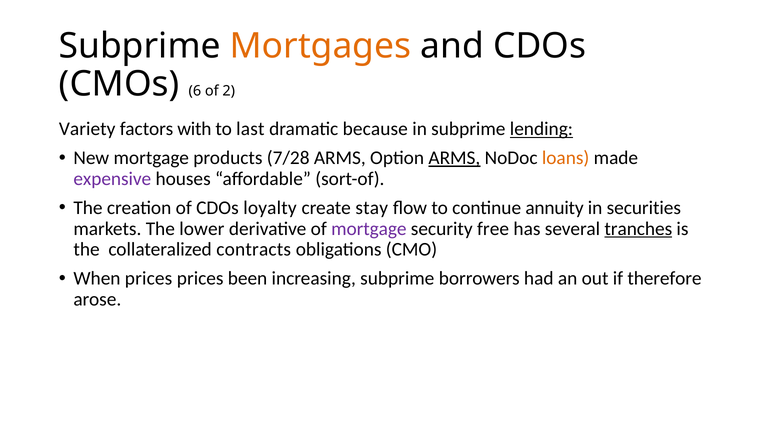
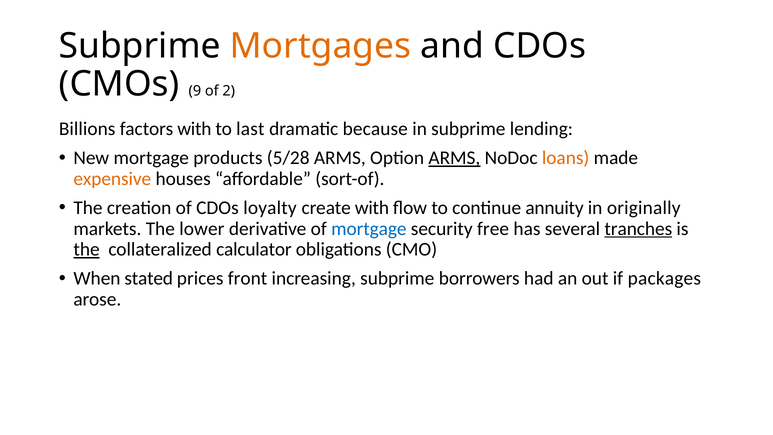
6: 6 -> 9
Variety: Variety -> Billions
lending underline: present -> none
7/28: 7/28 -> 5/28
expensive colour: purple -> orange
create stay: stay -> with
securities: securities -> originally
mortgage at (369, 229) colour: purple -> blue
the at (87, 249) underline: none -> present
contracts: contracts -> calculator
When prices: prices -> stated
been: been -> front
therefore: therefore -> packages
